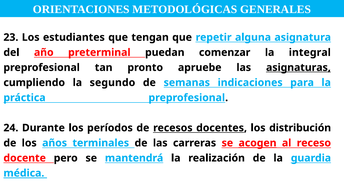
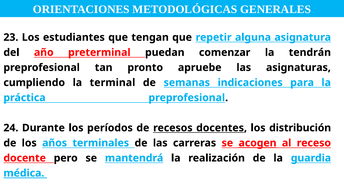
integral: integral -> tendrán
asignaturas underline: present -> none
segundo: segundo -> terminal
